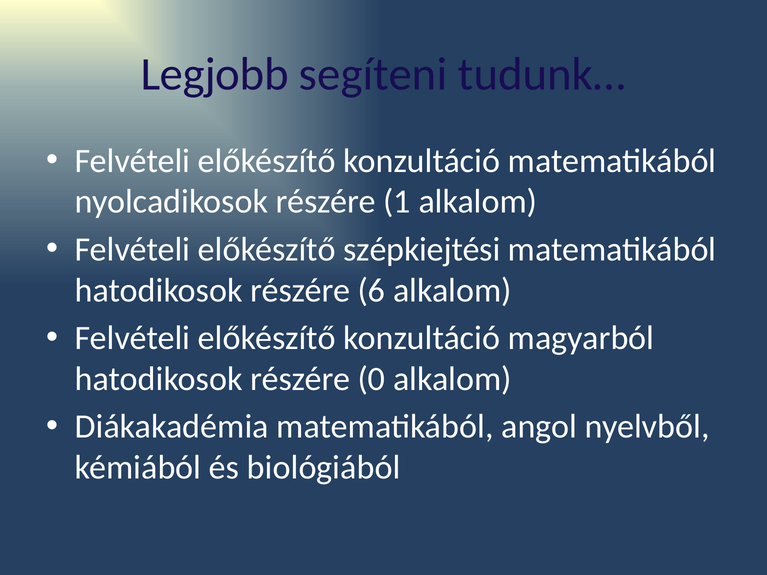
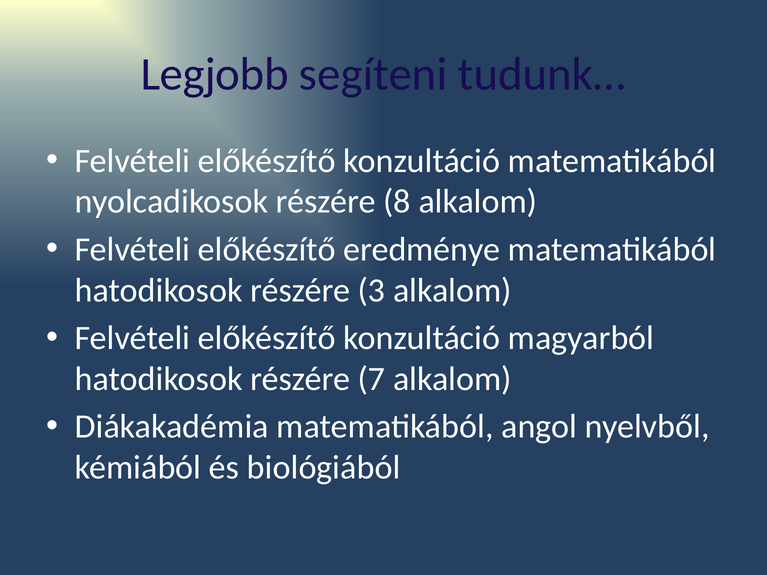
1: 1 -> 8
szépkiejtési: szépkiejtési -> eredménye
6: 6 -> 3
0: 0 -> 7
